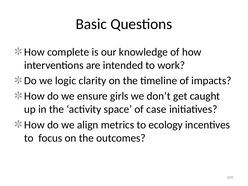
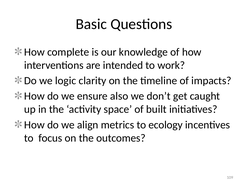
girls: girls -> also
case: case -> built
